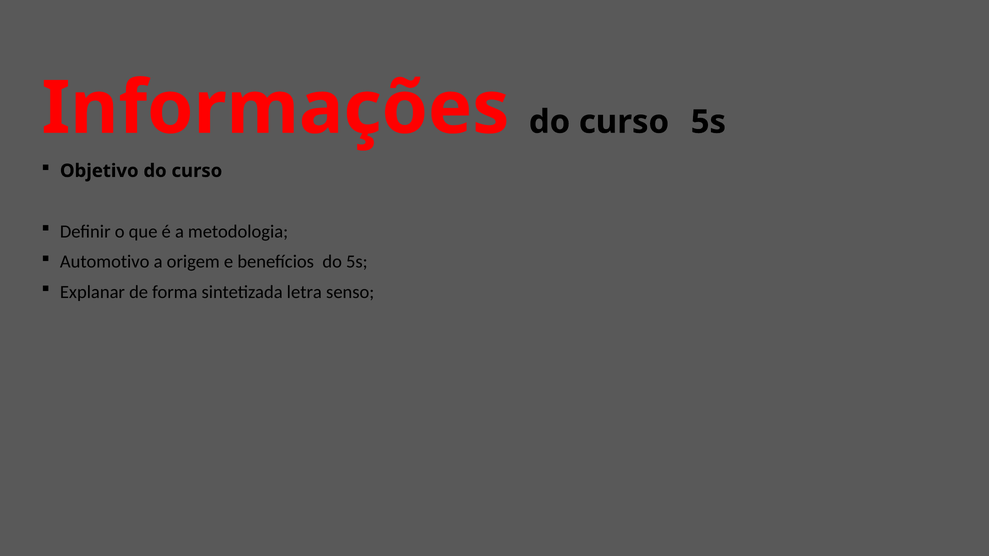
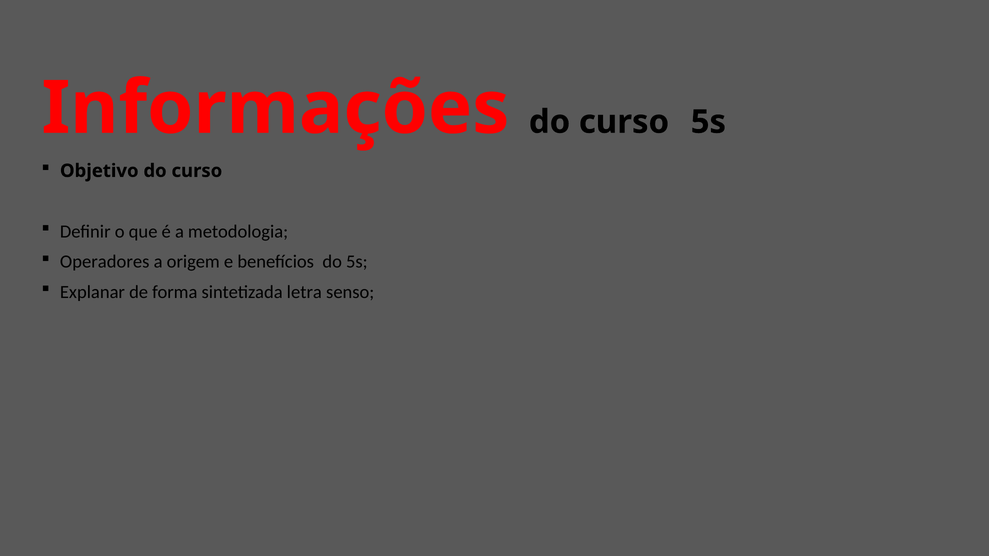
Automotivo: Automotivo -> Operadores
